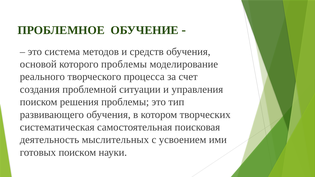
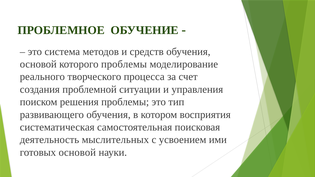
творческих: творческих -> восприятия
готовых поиском: поиском -> основой
